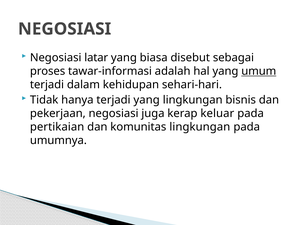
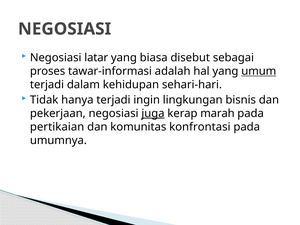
terjadi yang: yang -> ingin
juga underline: none -> present
keluar: keluar -> marah
komunitas lingkungan: lingkungan -> konfrontasi
